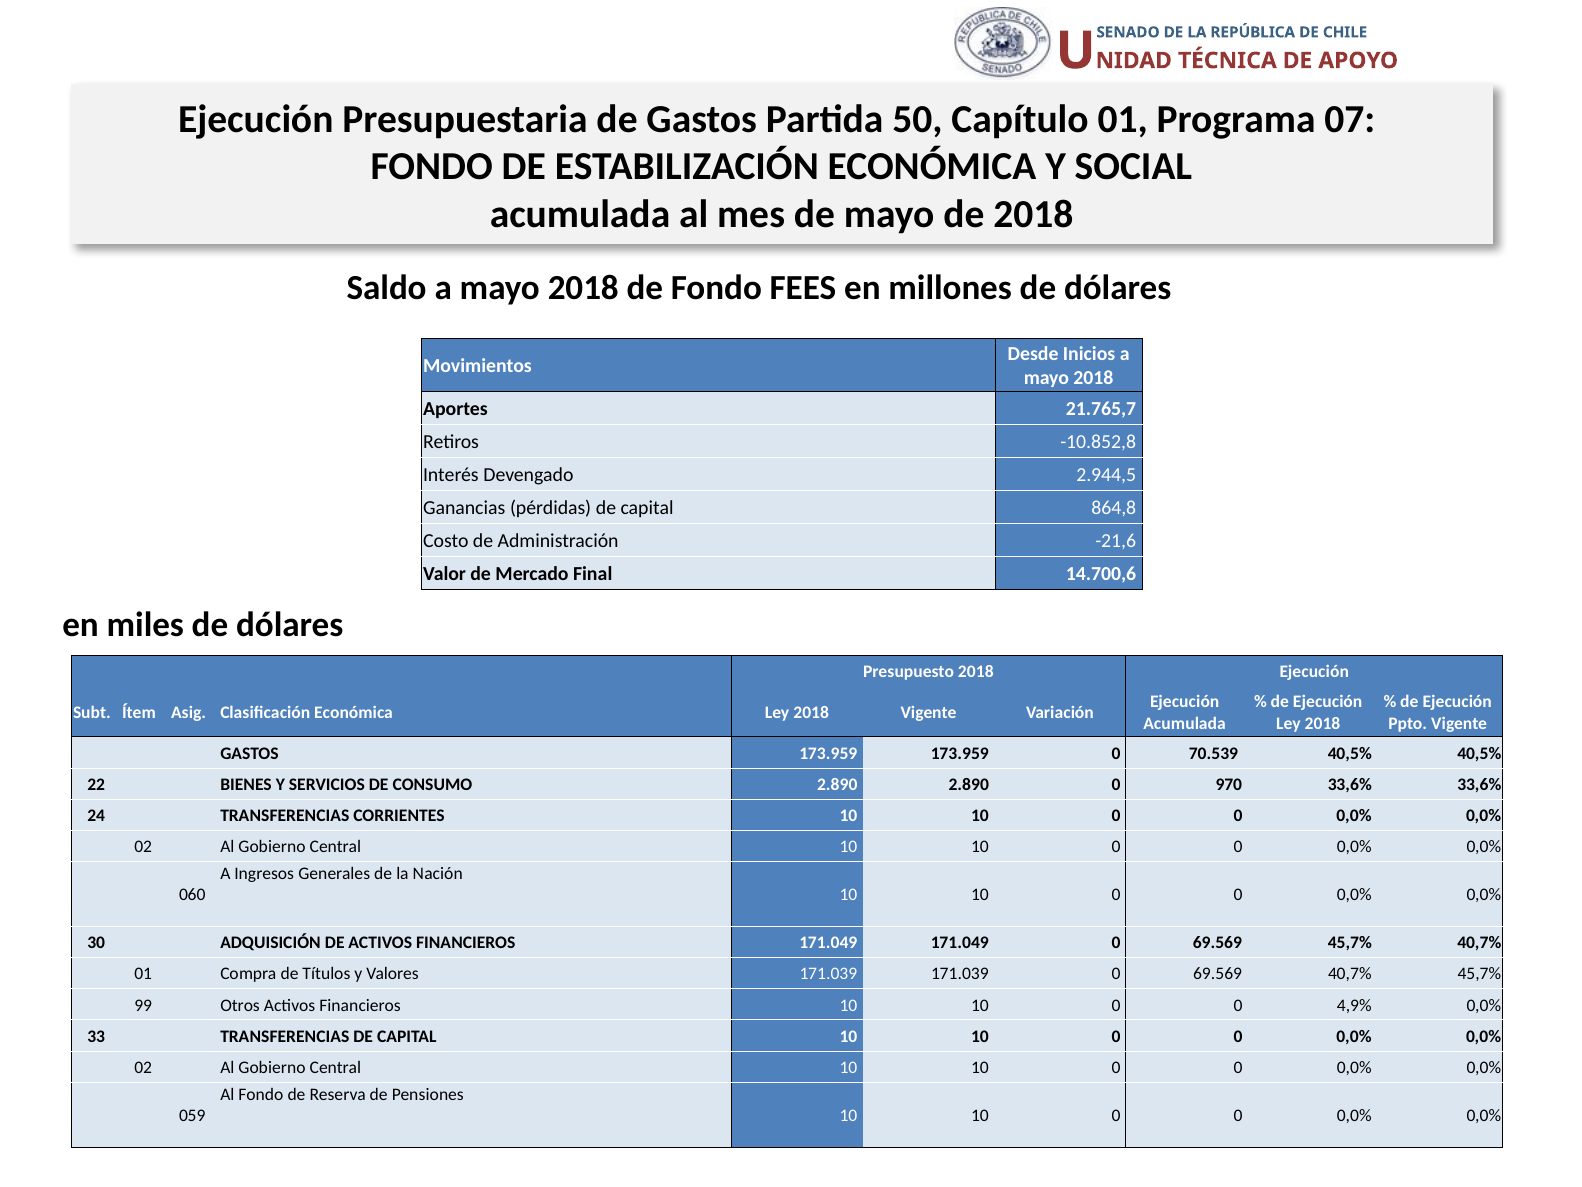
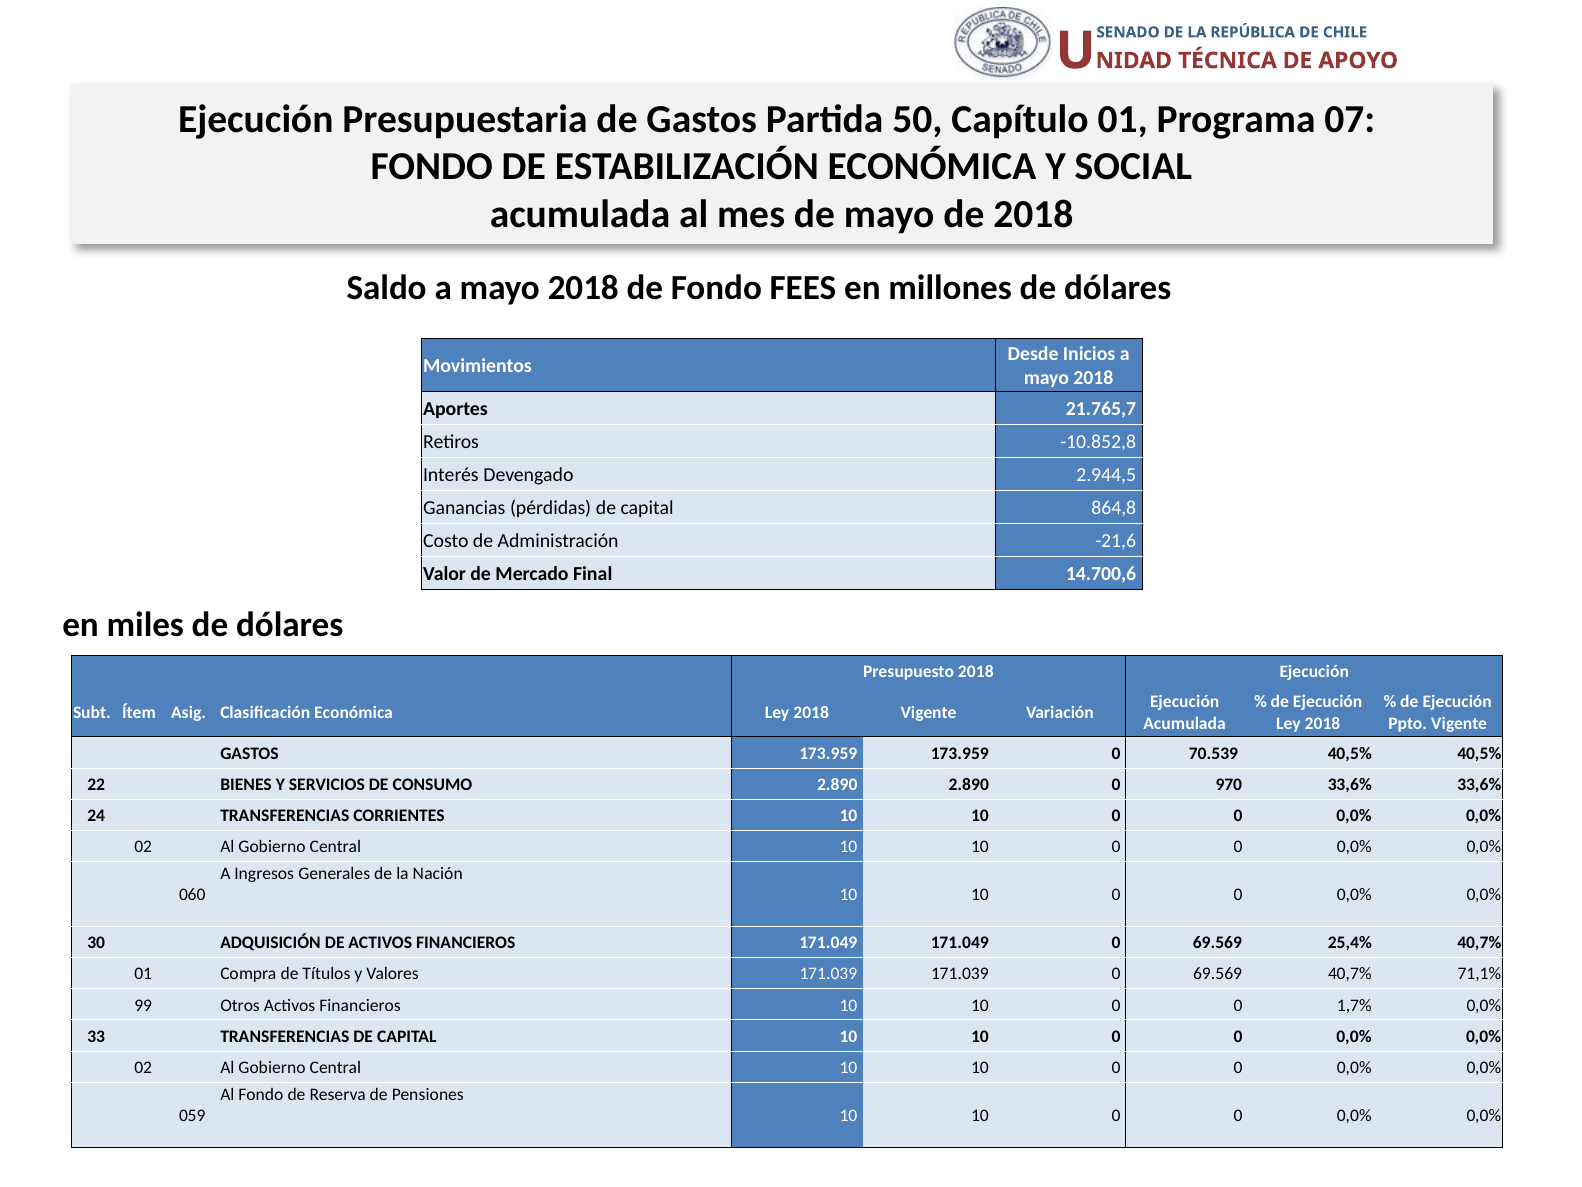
69.569 45,7%: 45,7% -> 25,4%
40,7% 45,7%: 45,7% -> 71,1%
4,9%: 4,9% -> 1,7%
